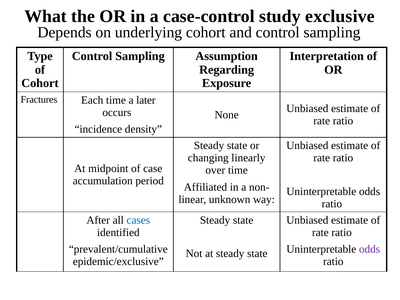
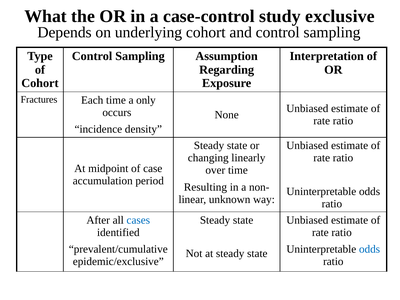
later: later -> only
Affiliated: Affiliated -> Resulting
odds at (370, 249) colour: purple -> blue
